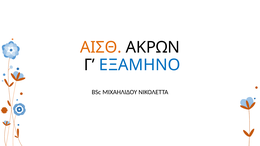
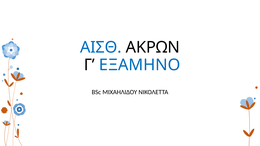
ΑΙΣΘ colour: orange -> blue
